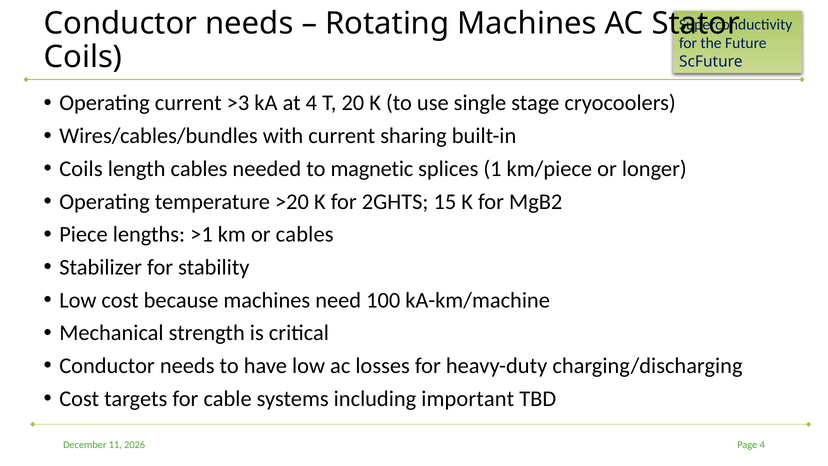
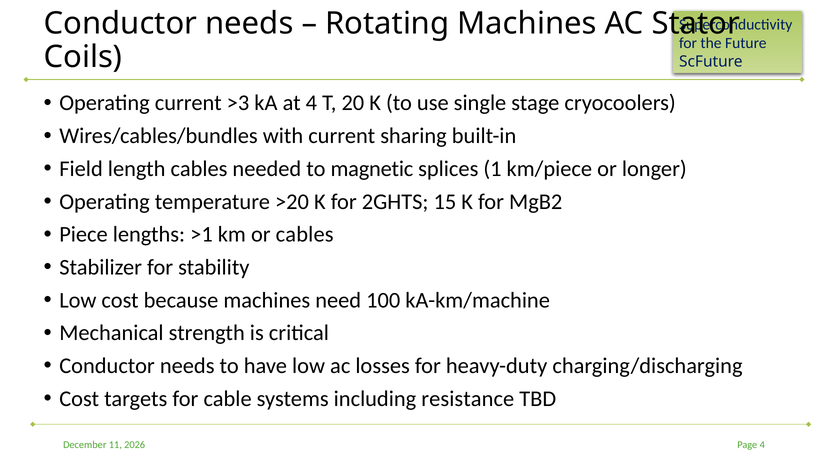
Coils at (81, 169): Coils -> Field
important: important -> resistance
